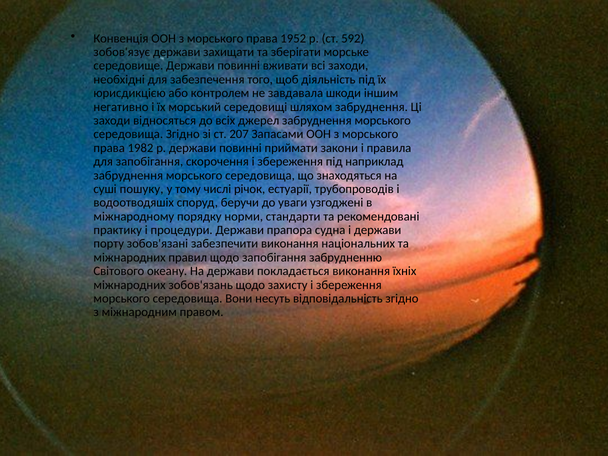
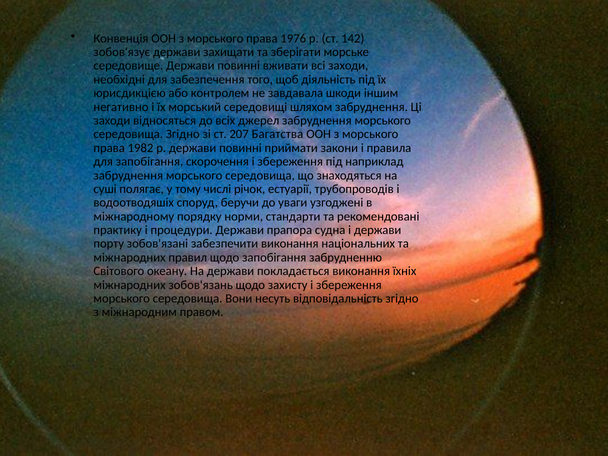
1952: 1952 -> 1976
592: 592 -> 142
Запасами: Запасами -> Багатства
пошуку: пошуку -> полягає
